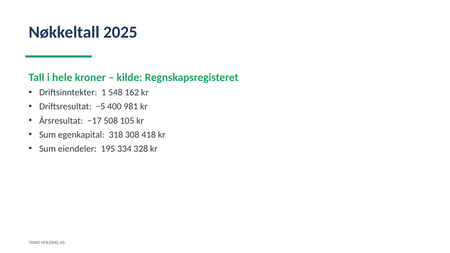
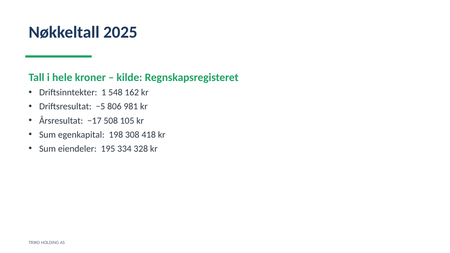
400: 400 -> 806
318: 318 -> 198
